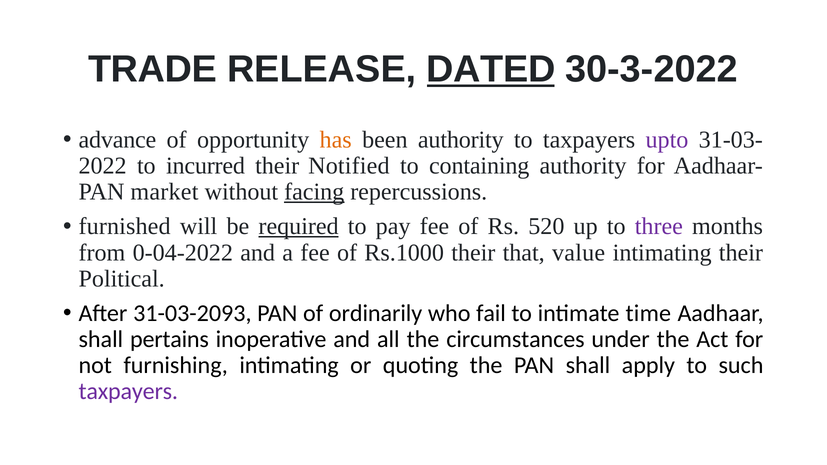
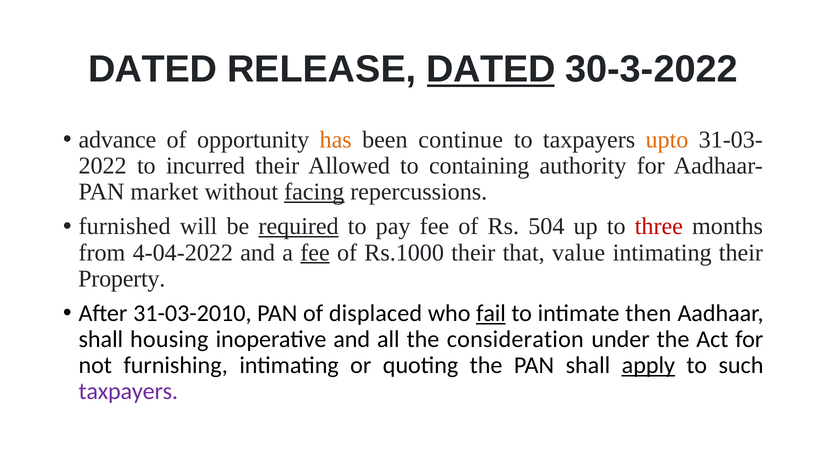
TRADE at (152, 69): TRADE -> DATED
been authority: authority -> continue
upto colour: purple -> orange
Notified: Notified -> Allowed
520: 520 -> 504
three colour: purple -> red
0-04-2022: 0-04-2022 -> 4-04-2022
fee at (315, 253) underline: none -> present
Political: Political -> Property
31-03-2093: 31-03-2093 -> 31-03-2010
ordinarily: ordinarily -> displaced
fail underline: none -> present
time: time -> then
pertains: pertains -> housing
circumstances: circumstances -> consideration
apply underline: none -> present
